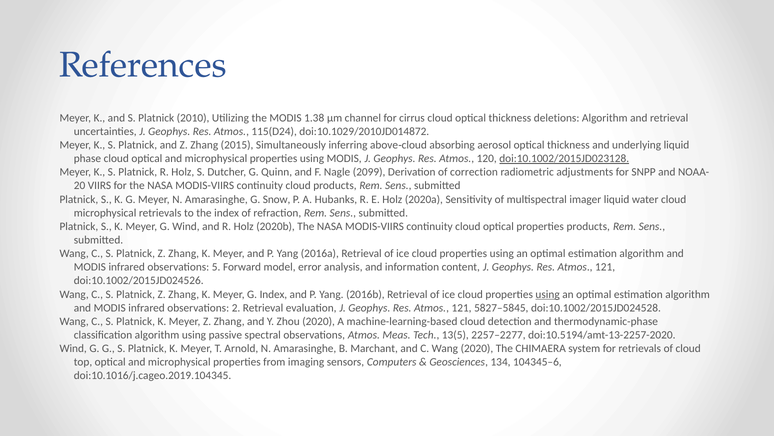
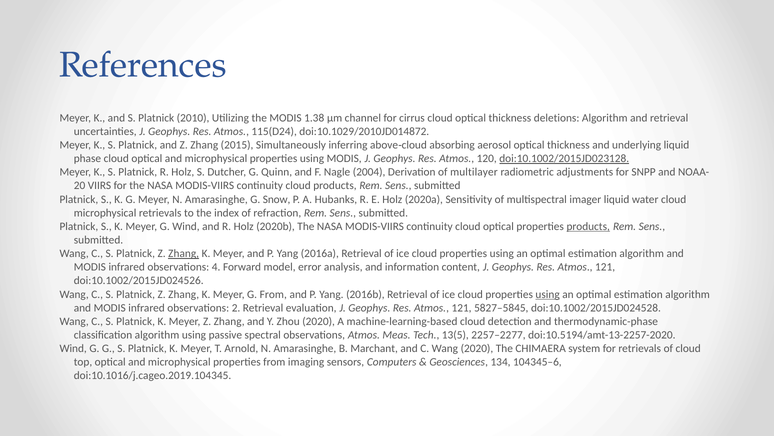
2099: 2099 -> 2004
correction: correction -> multilayer
products at (588, 226) underline: none -> present
Zhang at (184, 253) underline: none -> present
5: 5 -> 4
G Index: Index -> From
